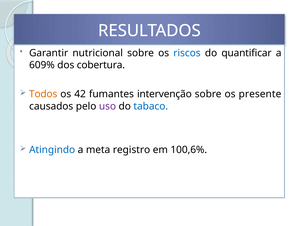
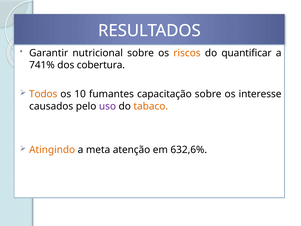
riscos colour: blue -> orange
609%: 609% -> 741%
42: 42 -> 10
intervenção: intervenção -> capacitação
presente: presente -> interesse
tabaco colour: blue -> orange
Atingindo colour: blue -> orange
registro: registro -> atenção
100,6%: 100,6% -> 632,6%
